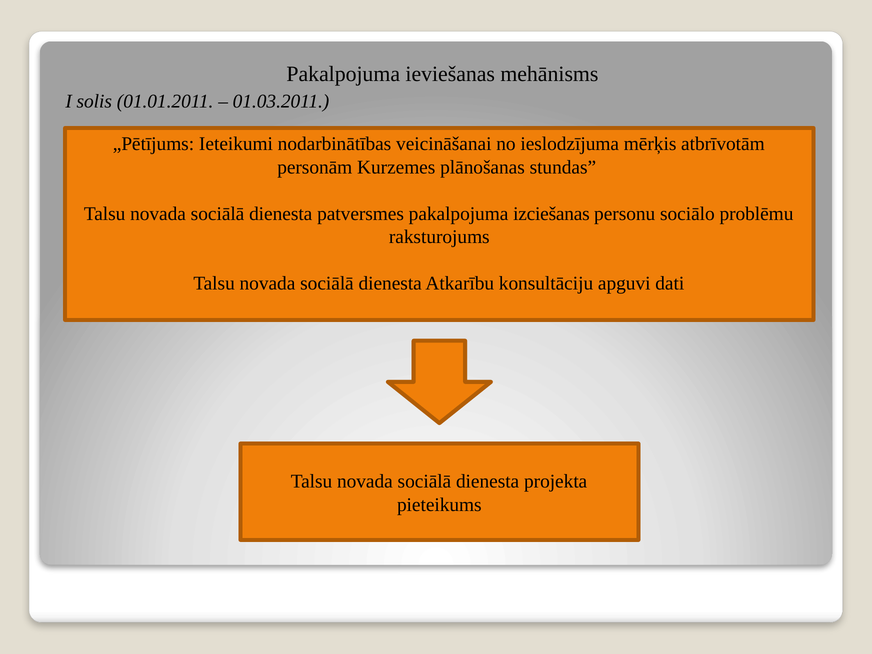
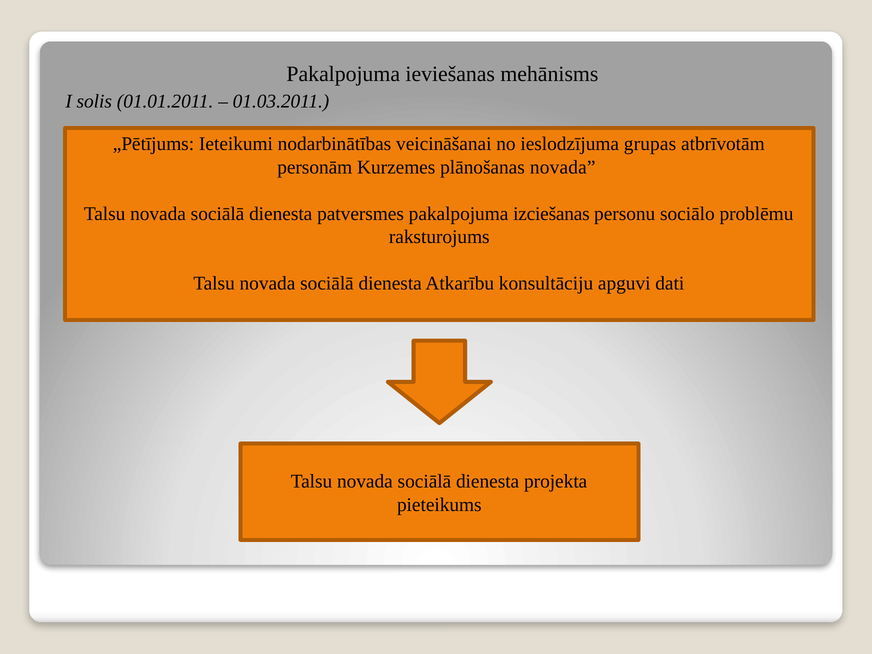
mērķis: mērķis -> grupas
plānošanas stundas: stundas -> novada
